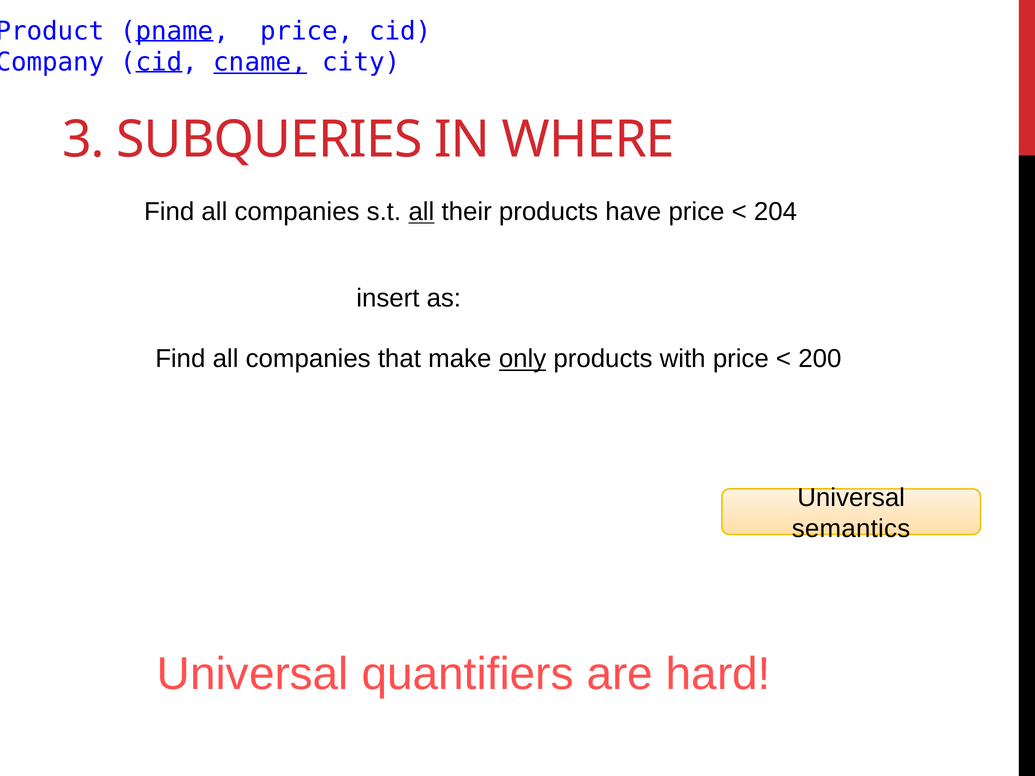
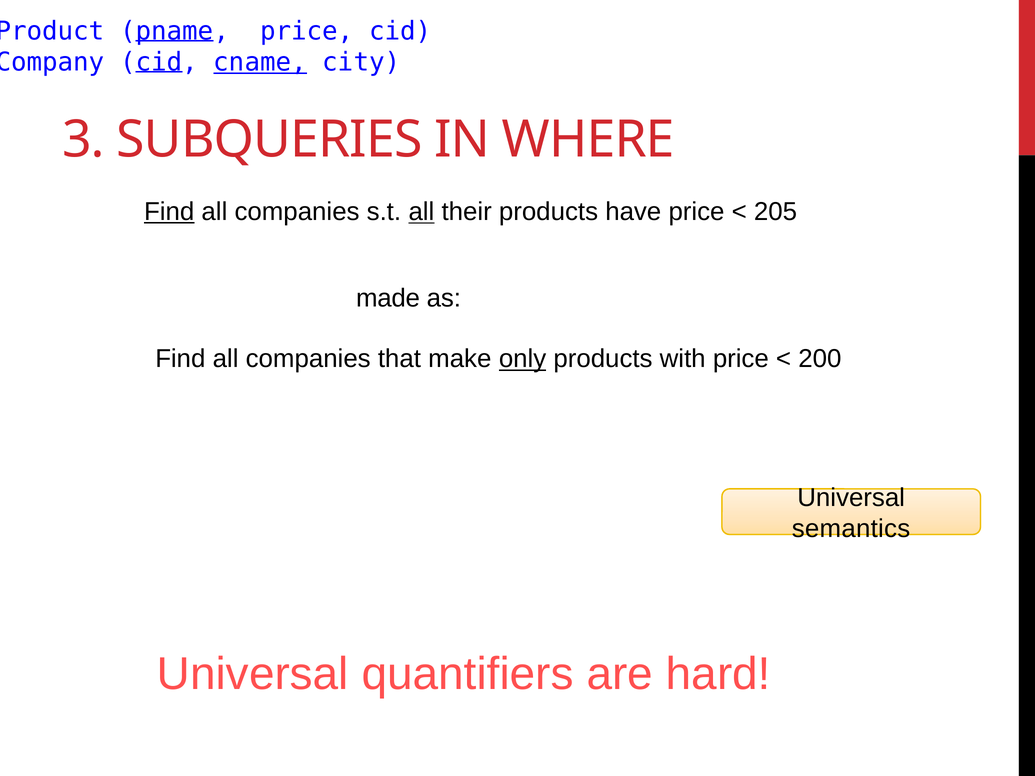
Find at (169, 212) underline: none -> present
204: 204 -> 205
insert: insert -> made
